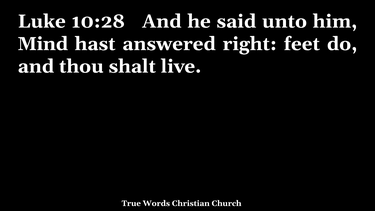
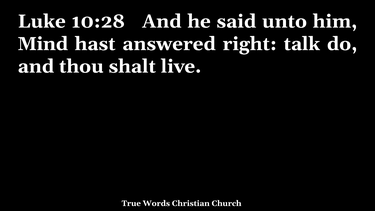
feet: feet -> talk
